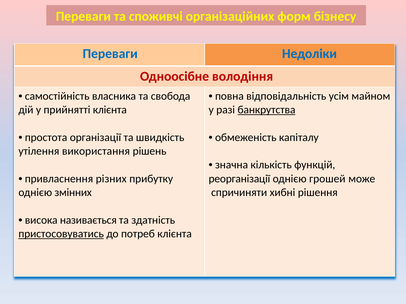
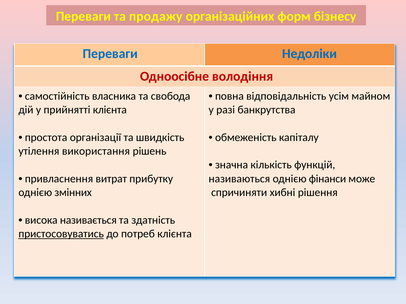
споживчі: споживчі -> продажу
банкрутства underline: present -> none
різних: різних -> витрат
реорганізації: реорганізації -> називаються
грошей: грошей -> фінанси
